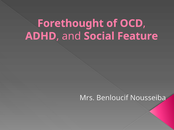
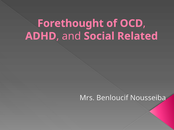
Feature: Feature -> Related
